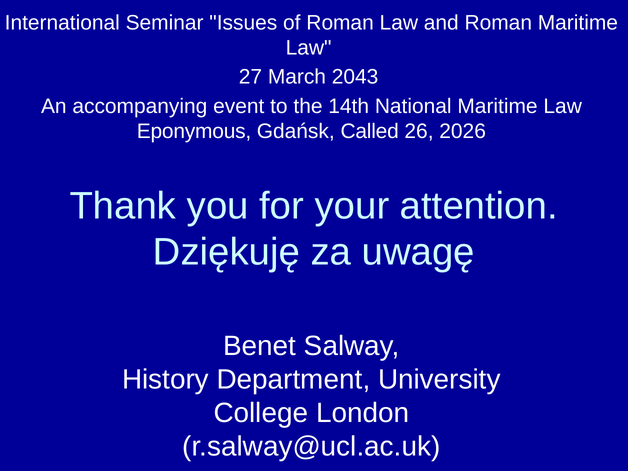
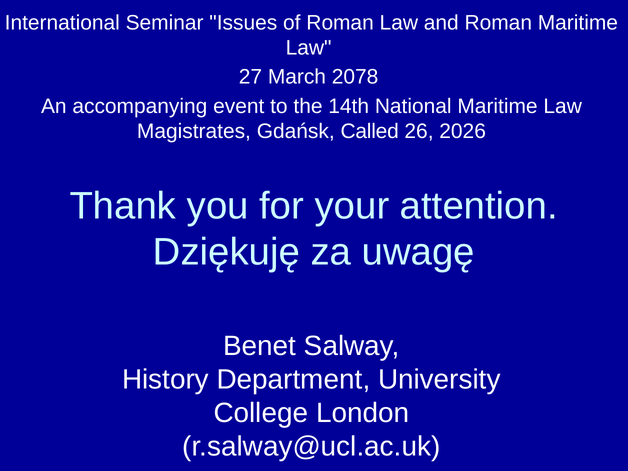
2043: 2043 -> 2078
Eponymous: Eponymous -> Magistrates
